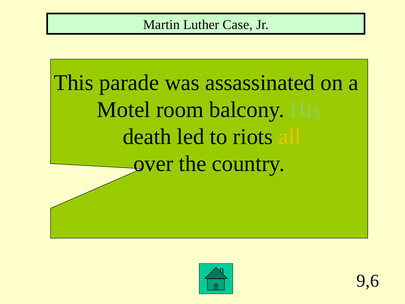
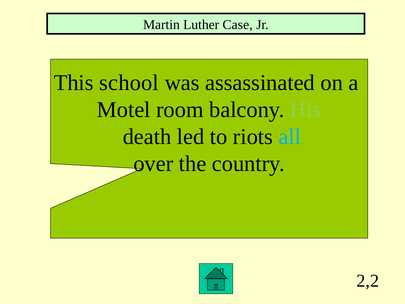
parade: parade -> school
all colour: yellow -> light blue
9,6: 9,6 -> 2,2
